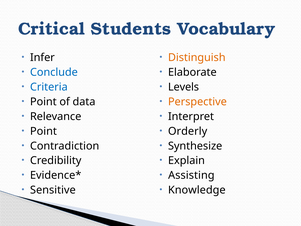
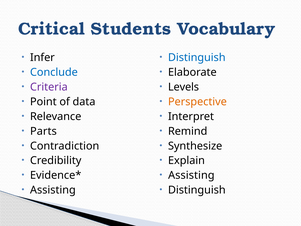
Distinguish at (197, 58) colour: orange -> blue
Criteria colour: blue -> purple
Point at (43, 131): Point -> Parts
Orderly: Orderly -> Remind
Sensitive at (53, 190): Sensitive -> Assisting
Knowledge at (197, 190): Knowledge -> Distinguish
